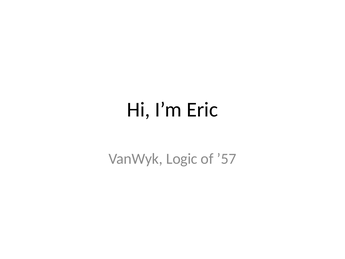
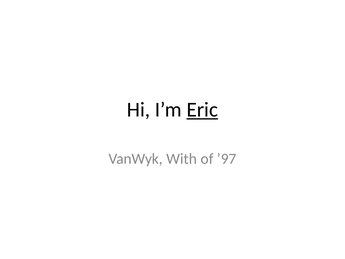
Eric underline: none -> present
Logic: Logic -> With
’57: ’57 -> ’97
